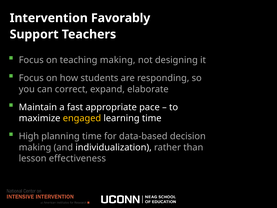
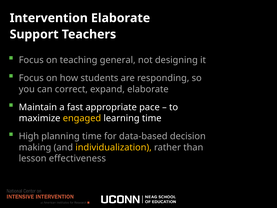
Intervention Favorably: Favorably -> Elaborate
teaching making: making -> general
individualization colour: white -> yellow
